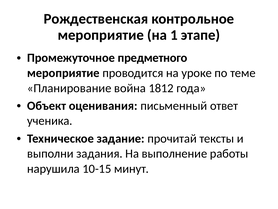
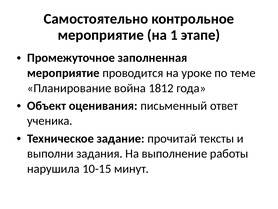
Рождественская: Рождественская -> Самостоятельно
предметного: предметного -> заполненная
